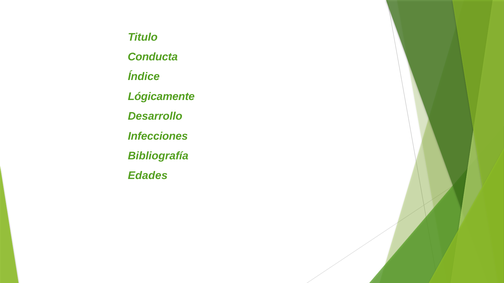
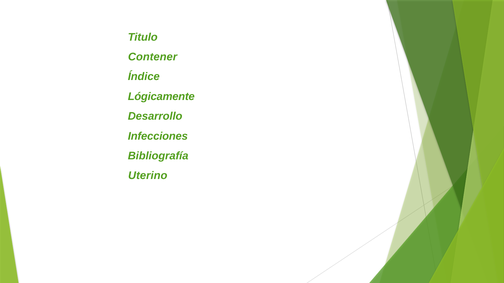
Conducta: Conducta -> Contener
Edades: Edades -> Uterino
